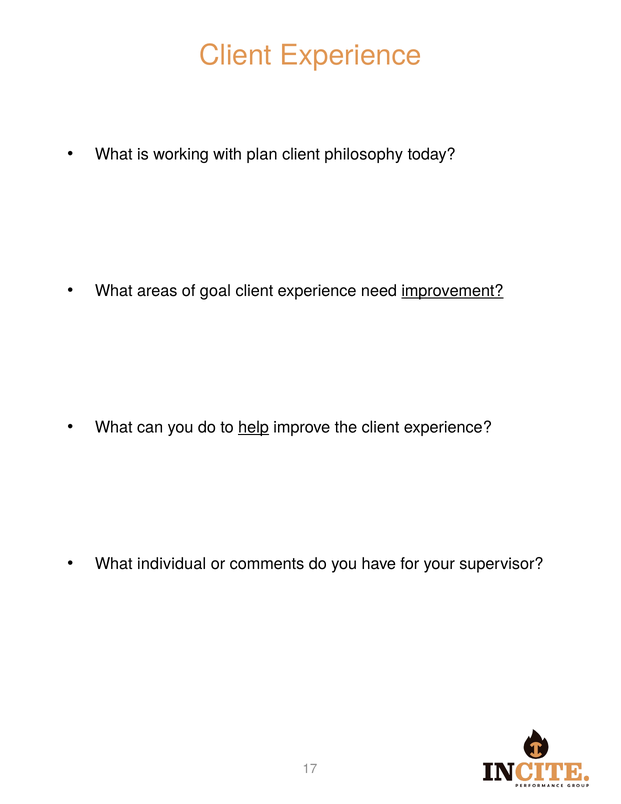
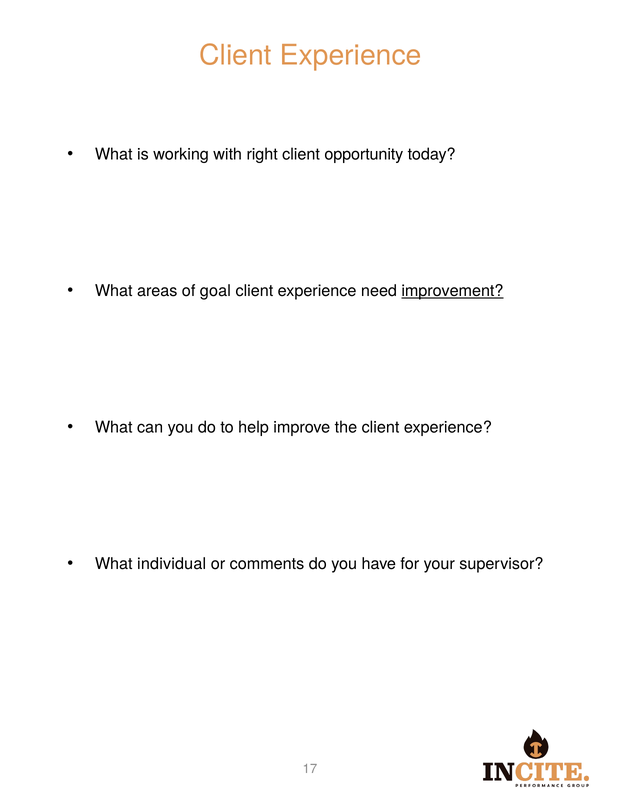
plan: plan -> right
philosophy: philosophy -> opportunity
help underline: present -> none
